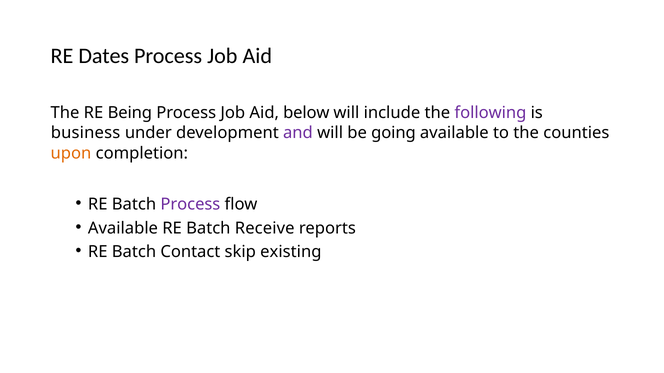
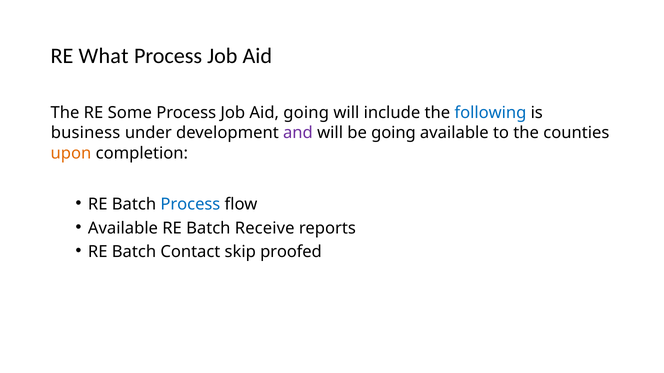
Dates: Dates -> What
Being: Being -> Some
Aid below: below -> going
following colour: purple -> blue
Process at (190, 205) colour: purple -> blue
existing: existing -> proofed
